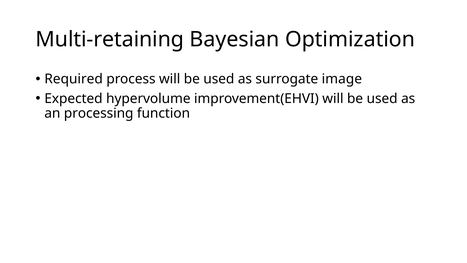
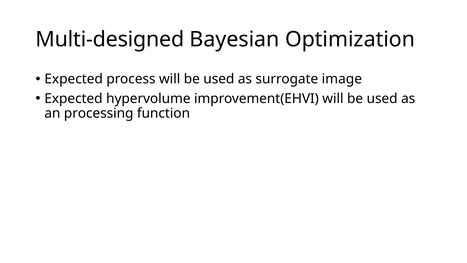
Multi-retaining: Multi-retaining -> Multi-designed
Required at (74, 79): Required -> Expected
